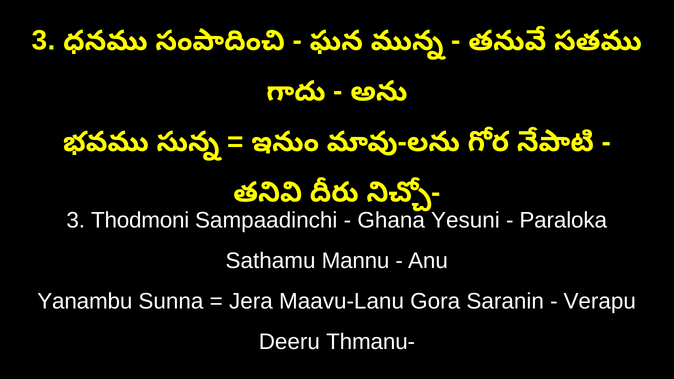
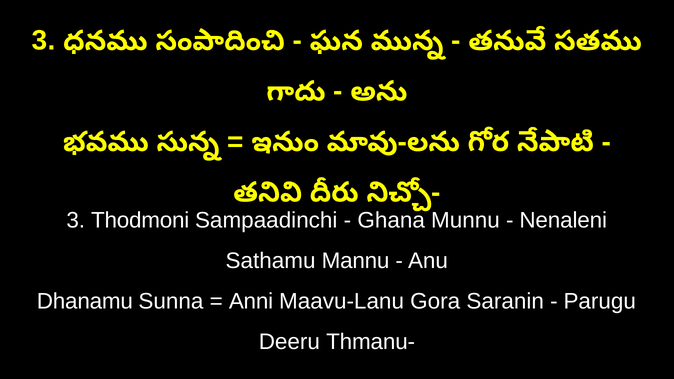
Yesuni: Yesuni -> Munnu
Paraloka: Paraloka -> Nenaleni
Yanambu: Yanambu -> Dhanamu
Jera: Jera -> Anni
Verapu: Verapu -> Parugu
